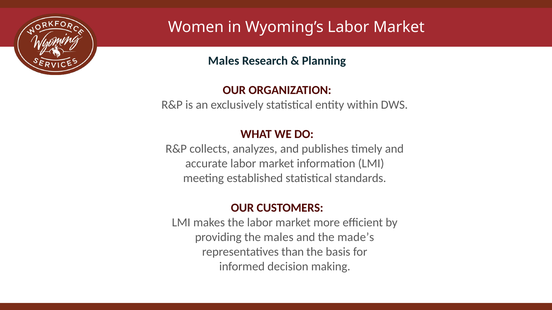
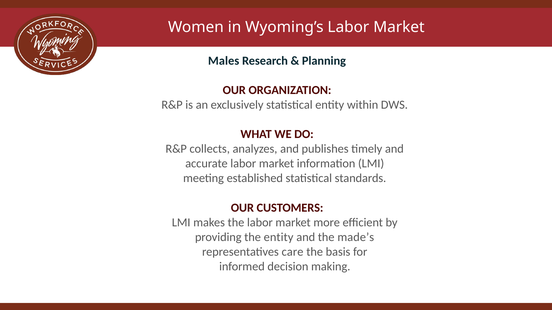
the males: males -> entity
than: than -> care
